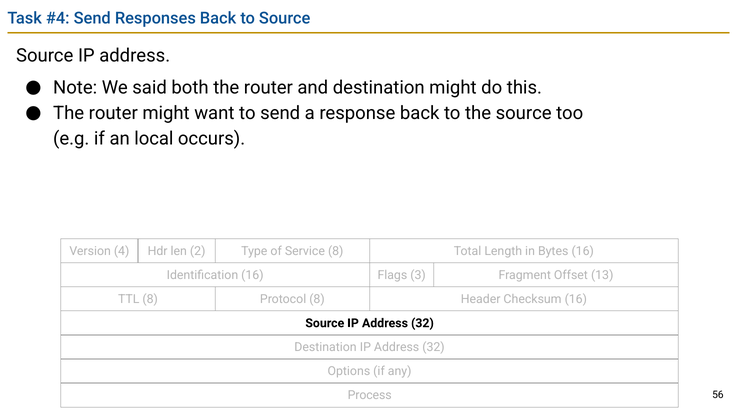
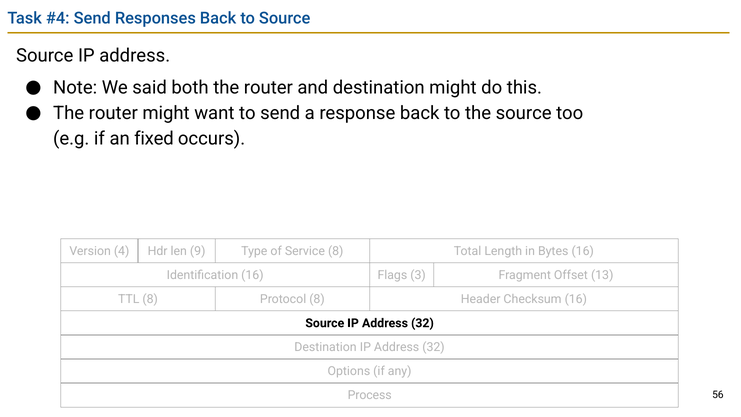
local: local -> fixed
2: 2 -> 9
